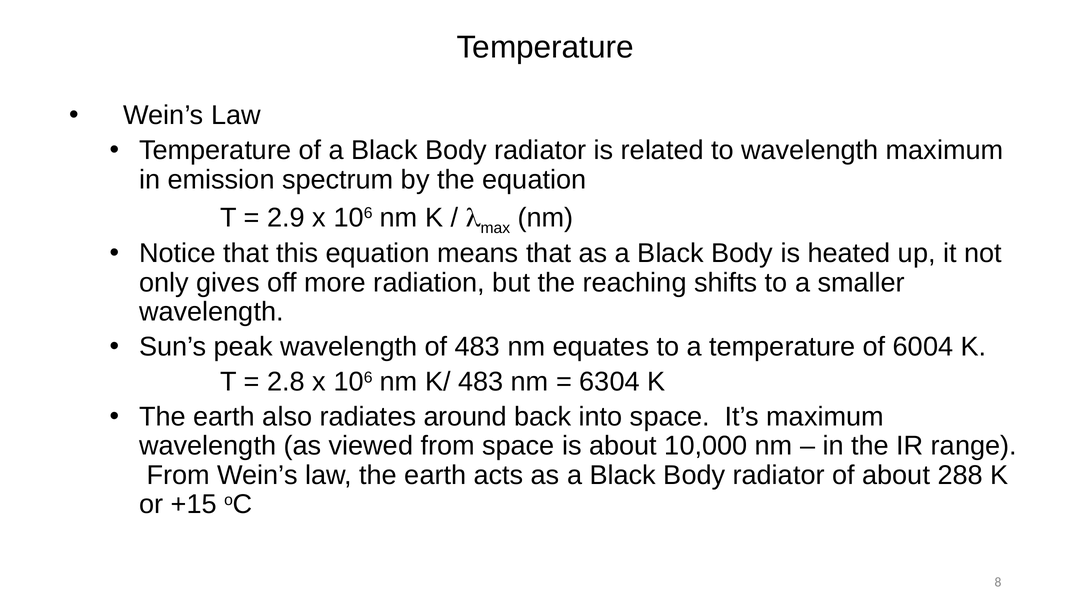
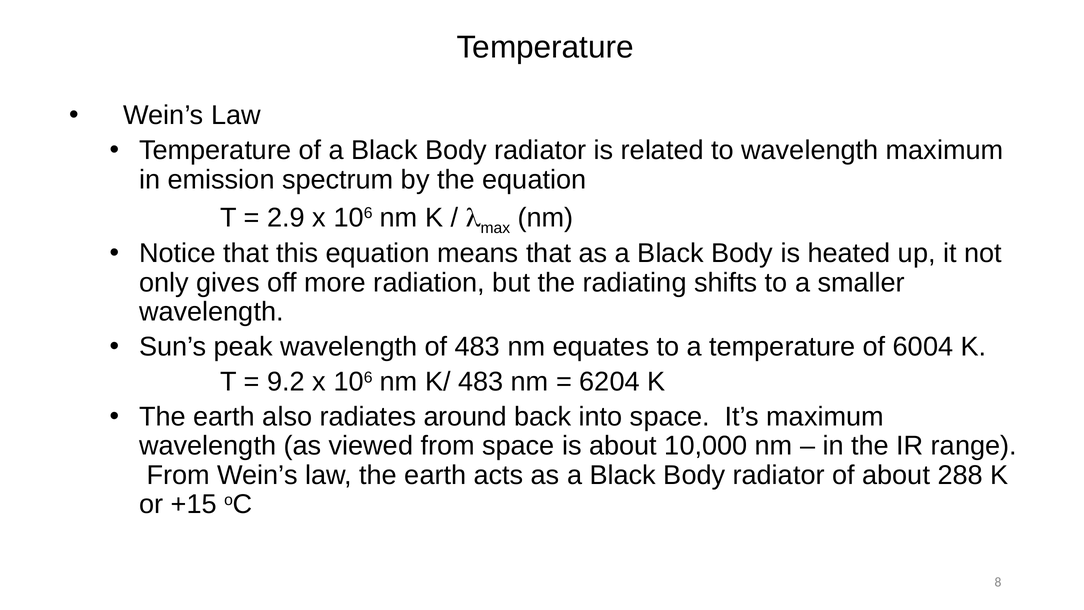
reaching: reaching -> radiating
2.8: 2.8 -> 9.2
6304: 6304 -> 6204
